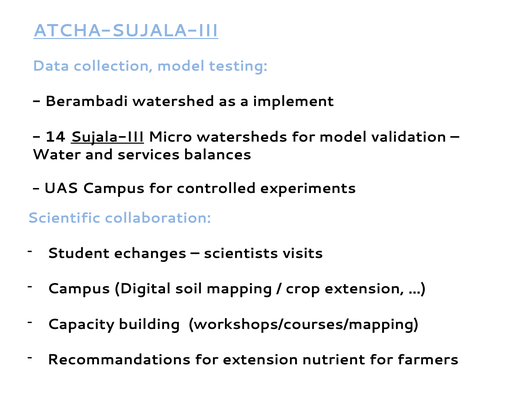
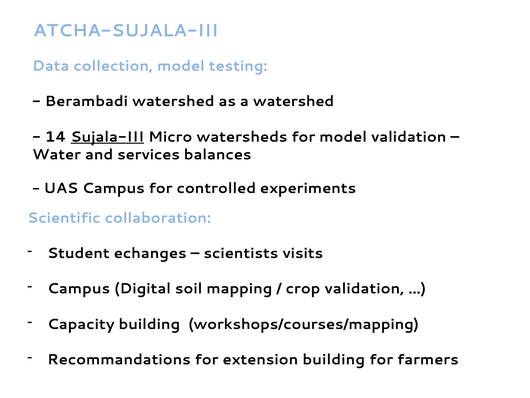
ATCHA-SUJALA-III underline: present -> none
a implement: implement -> watershed
crop extension: extension -> validation
extension nutrient: nutrient -> building
